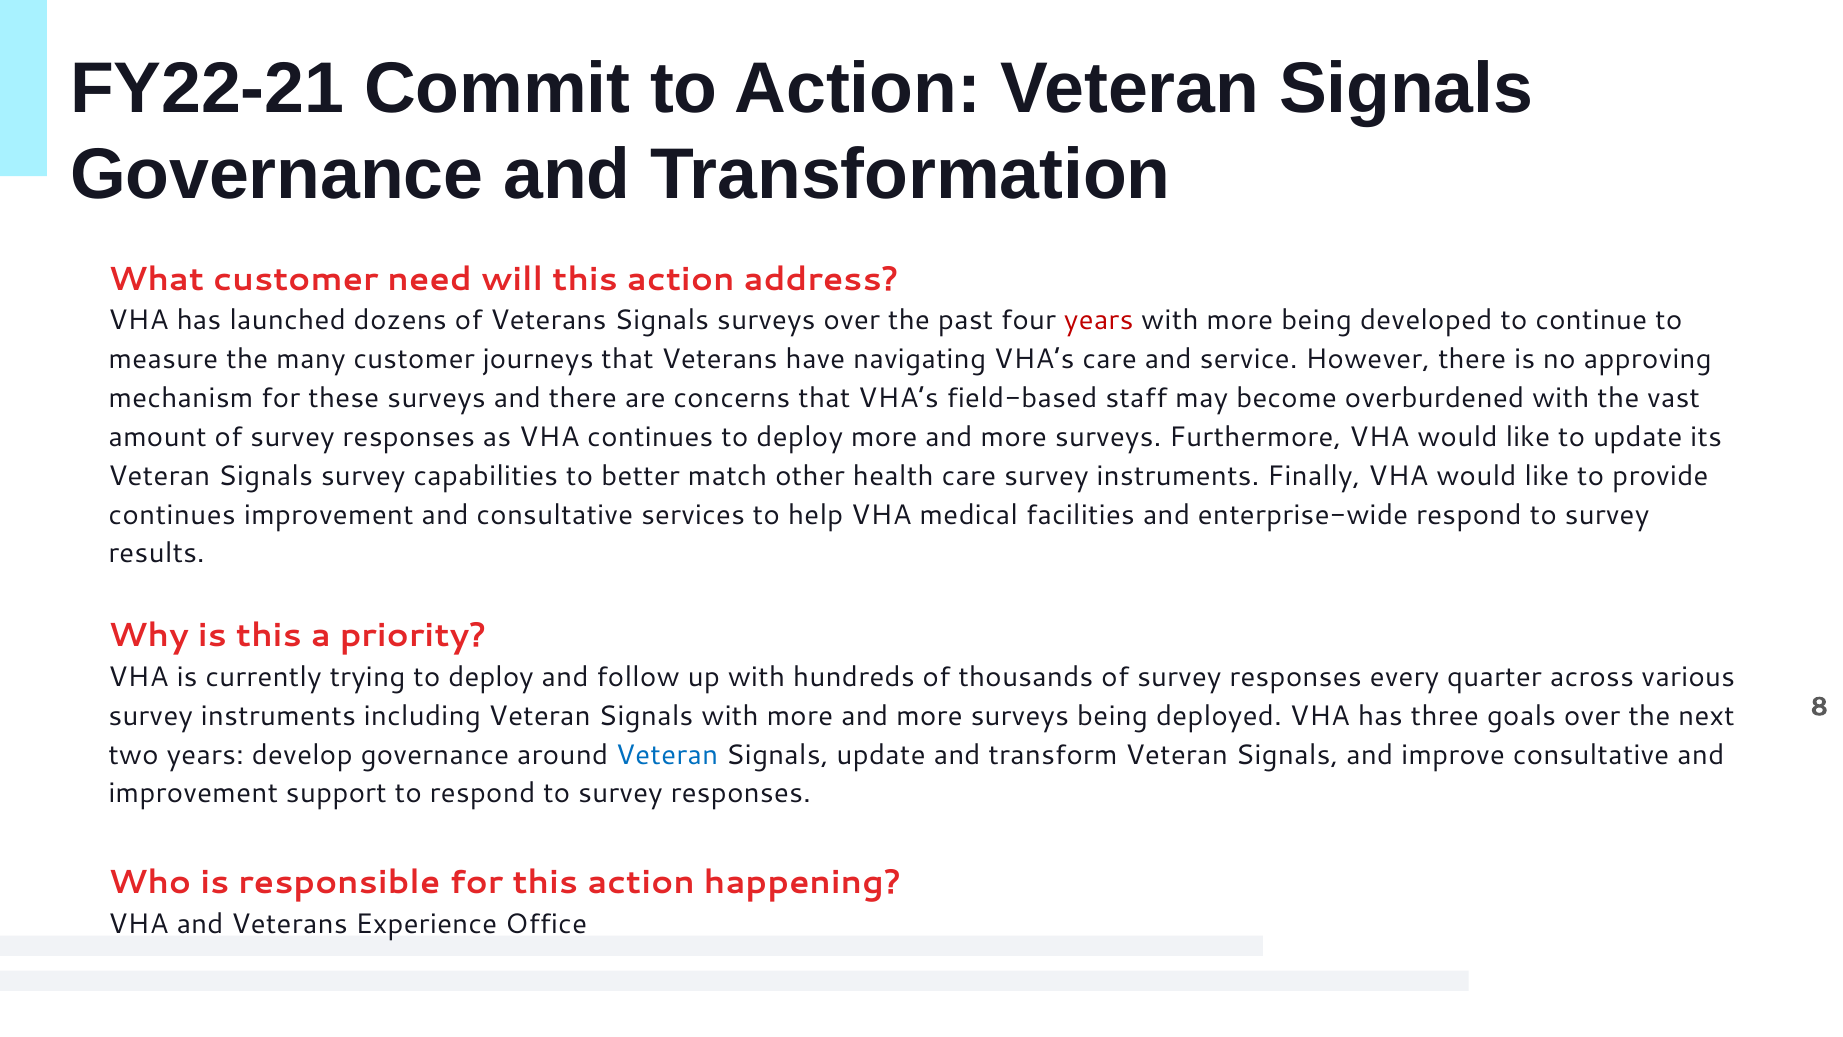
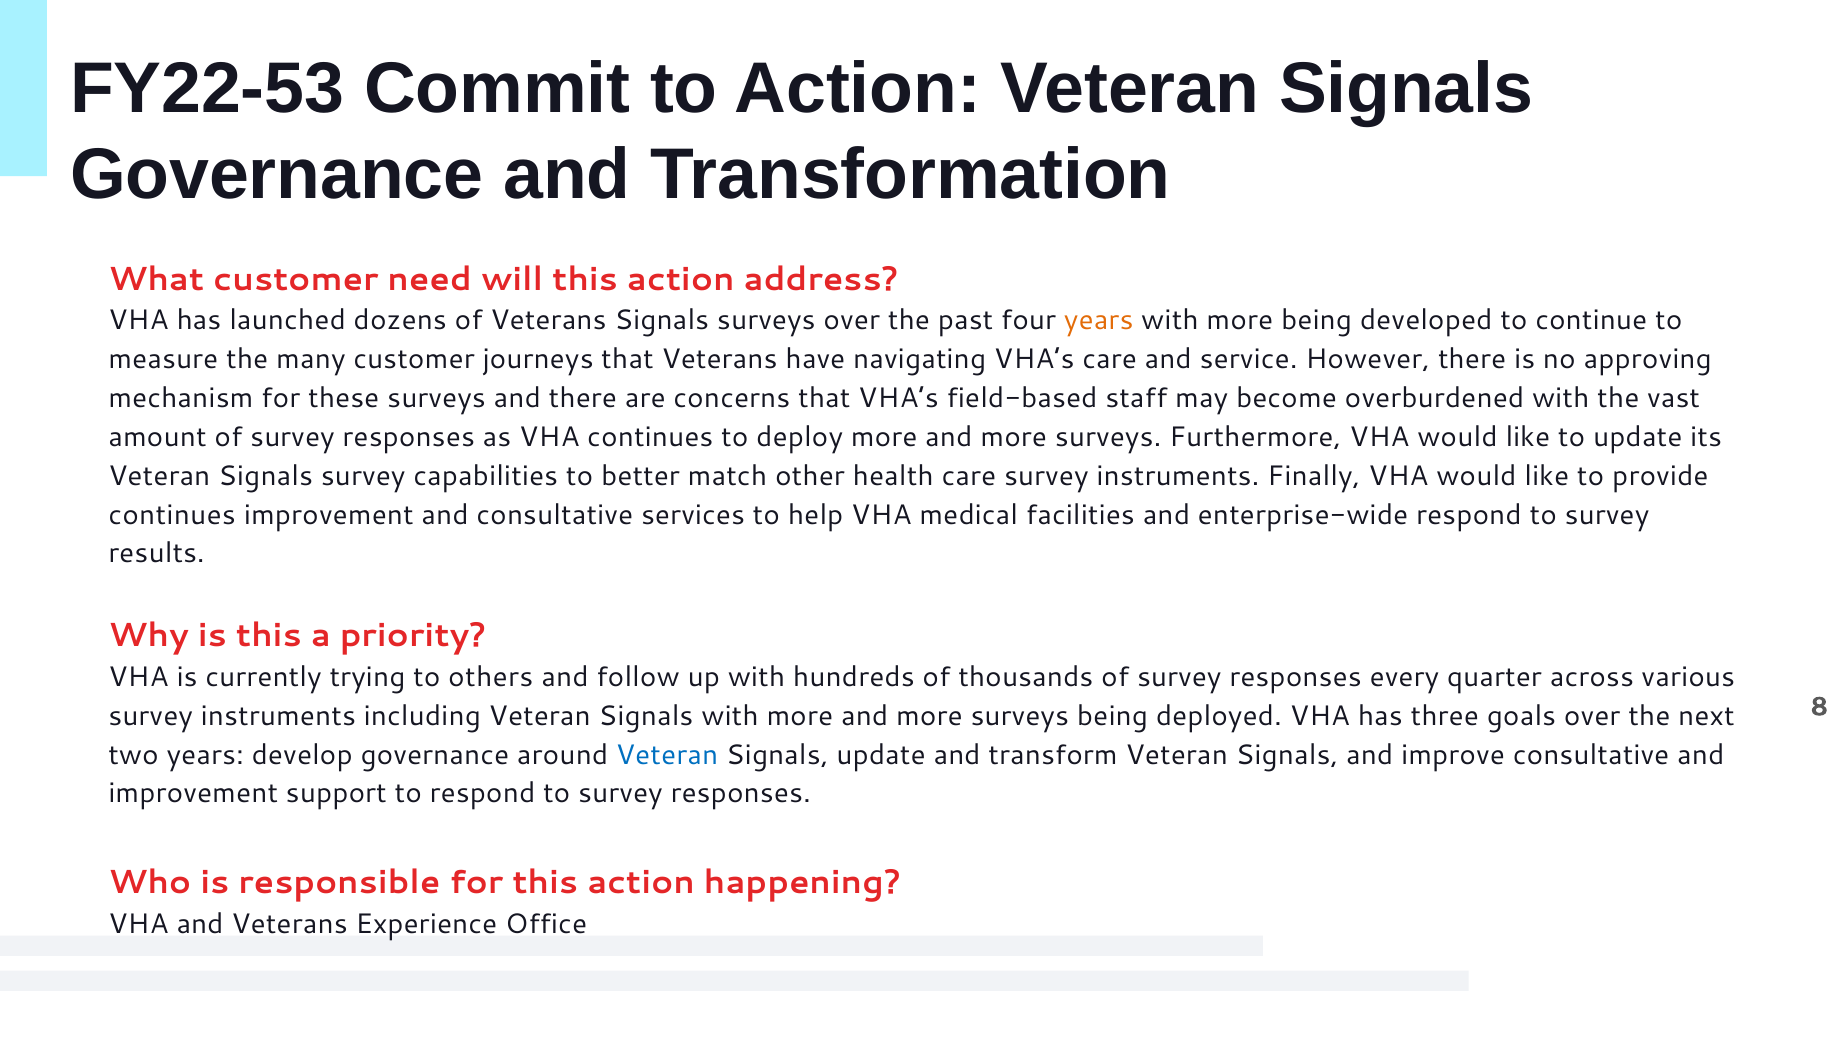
FY22-21: FY22-21 -> FY22-53
years at (1099, 320) colour: red -> orange
trying to deploy: deploy -> others
